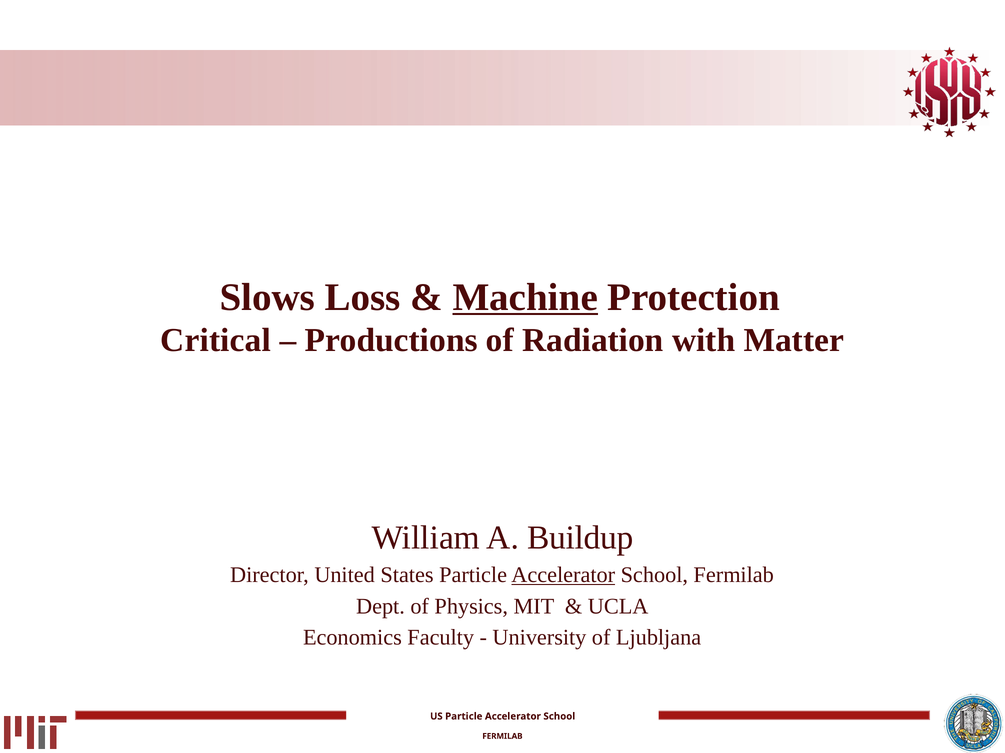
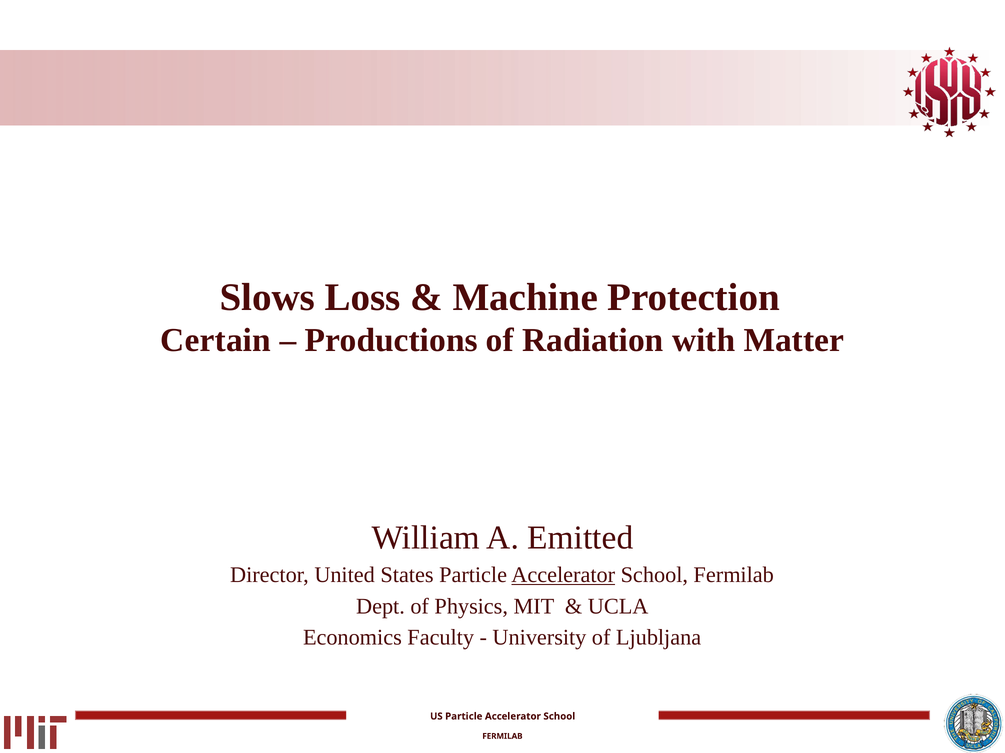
Machine underline: present -> none
Critical: Critical -> Certain
Buildup: Buildup -> Emitted
